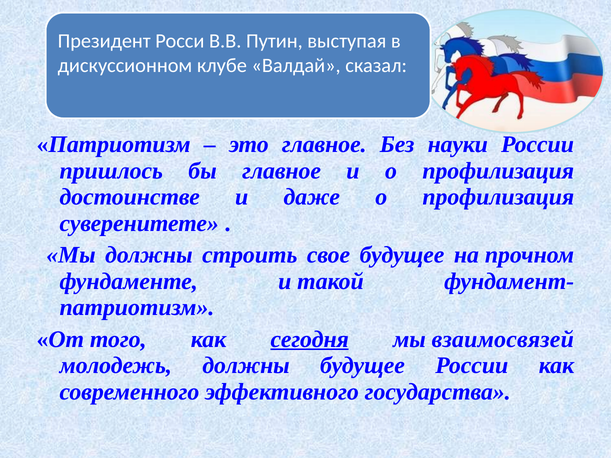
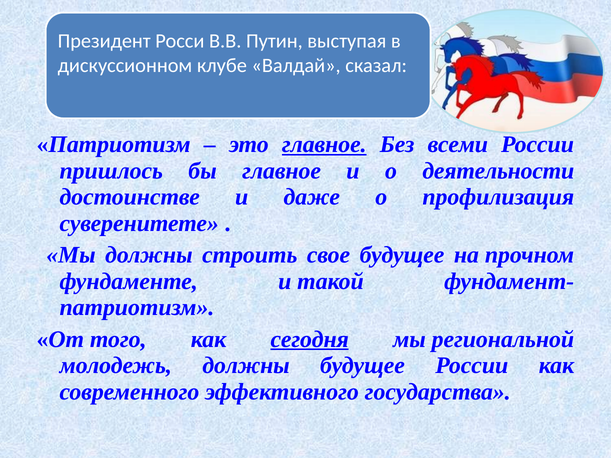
главное at (324, 144) underline: none -> present
науки: науки -> всеми
и о профилизация: профилизация -> деятельности
взаимосвязей: взаимосвязей -> региональной
